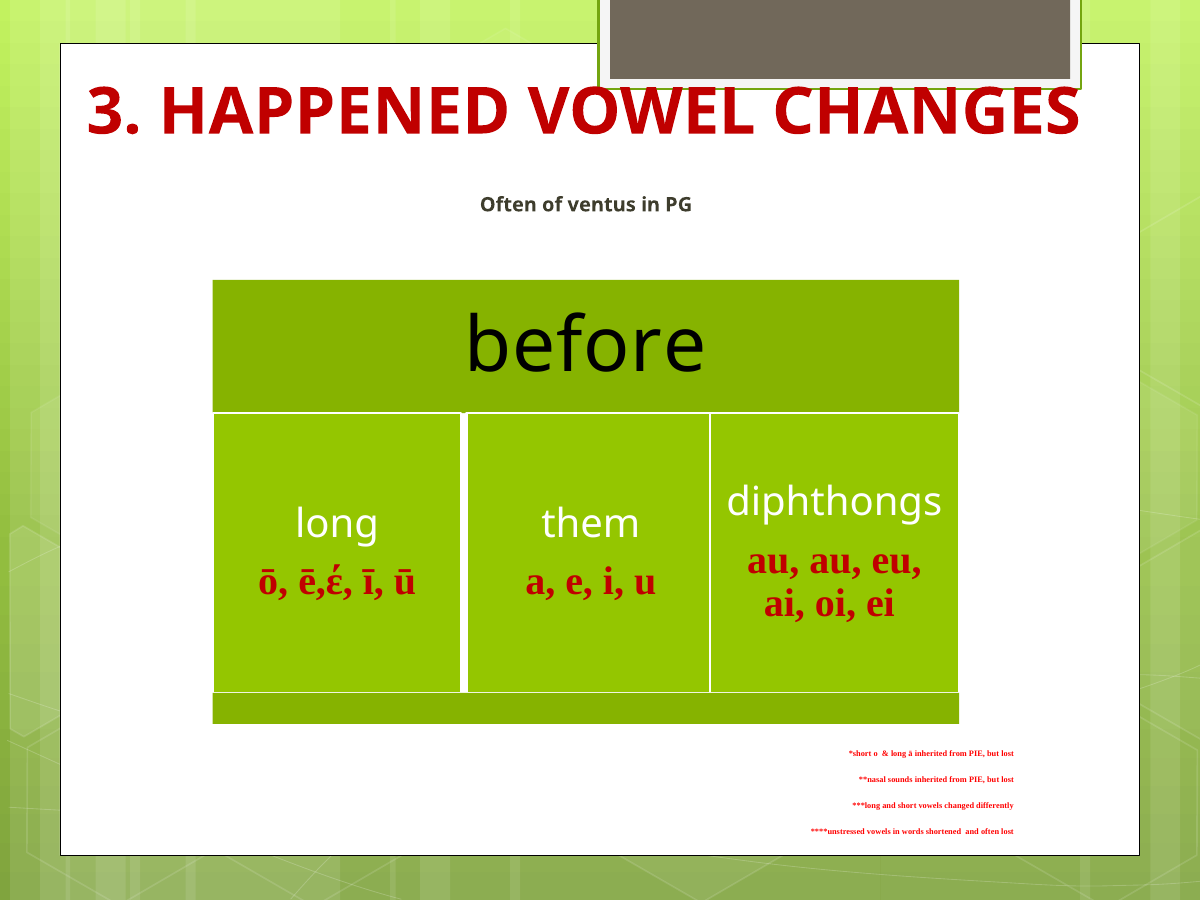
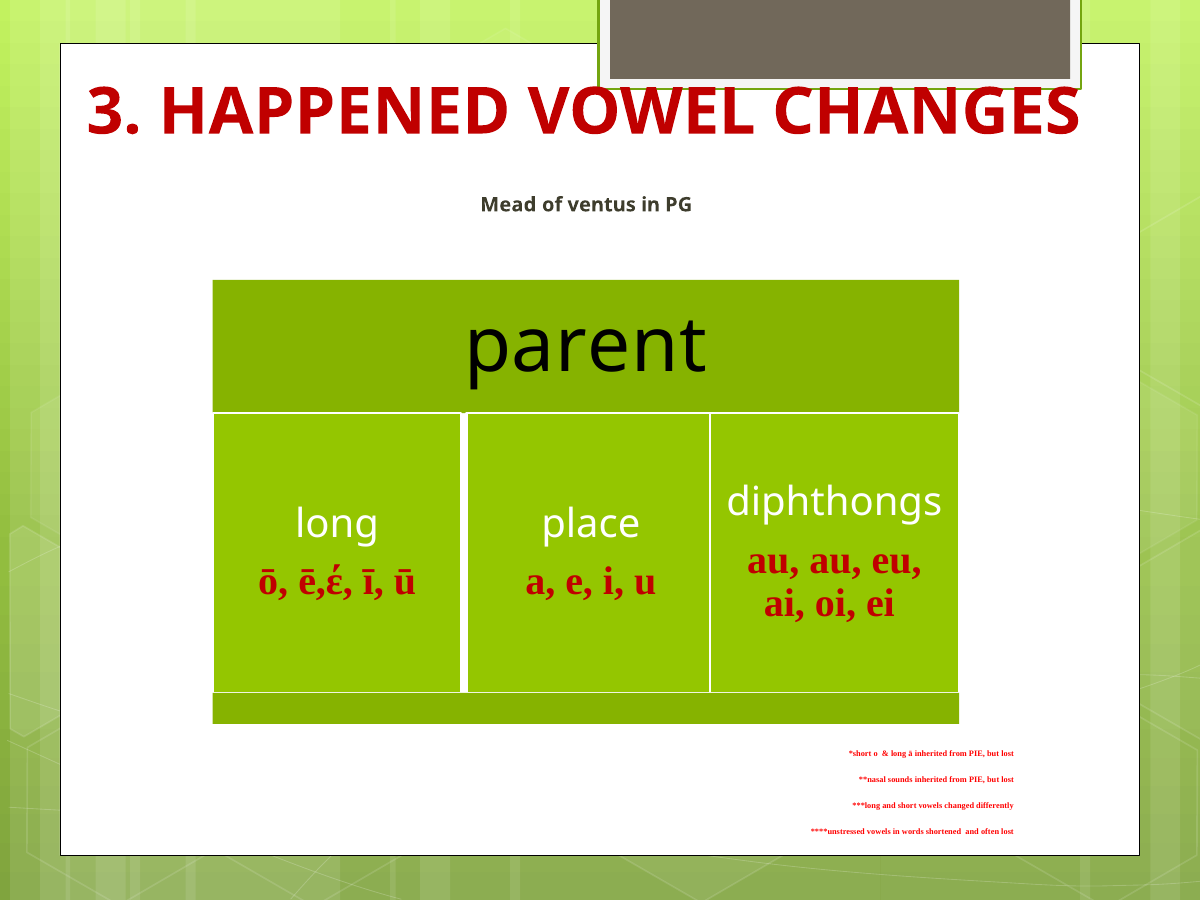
Often at (508, 205): Often -> Mead
before: before -> parent
them: them -> place
